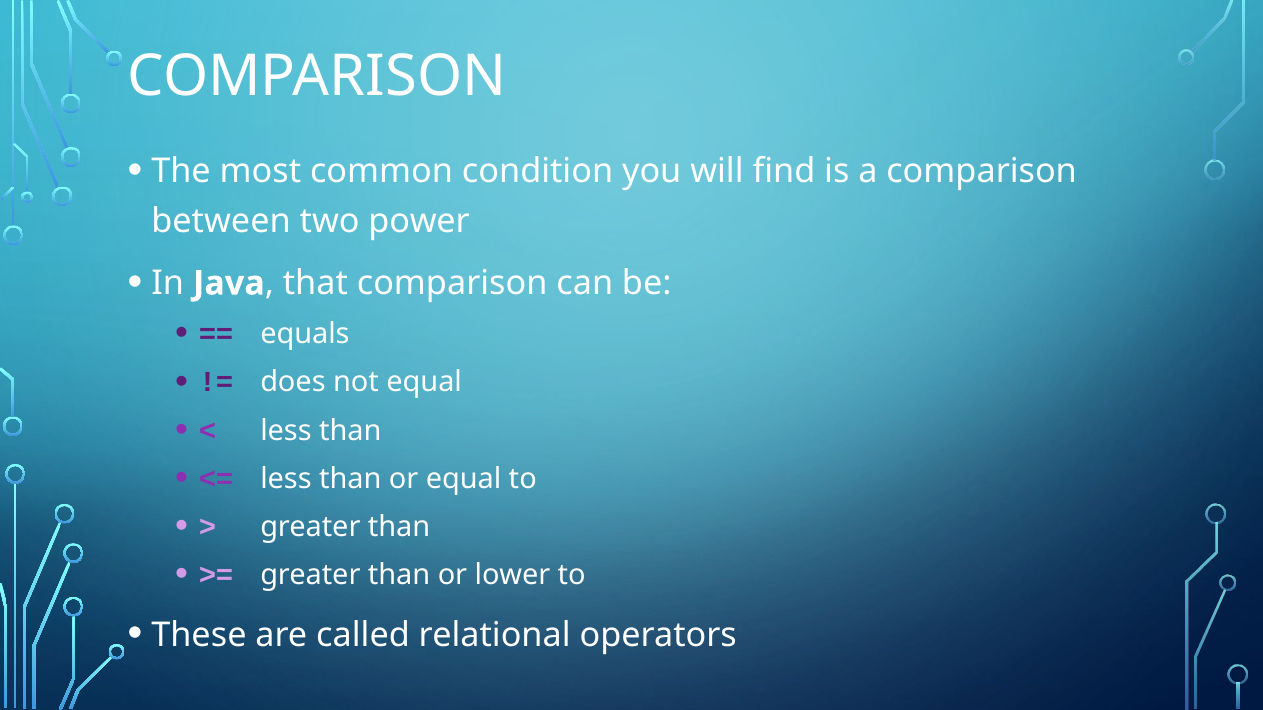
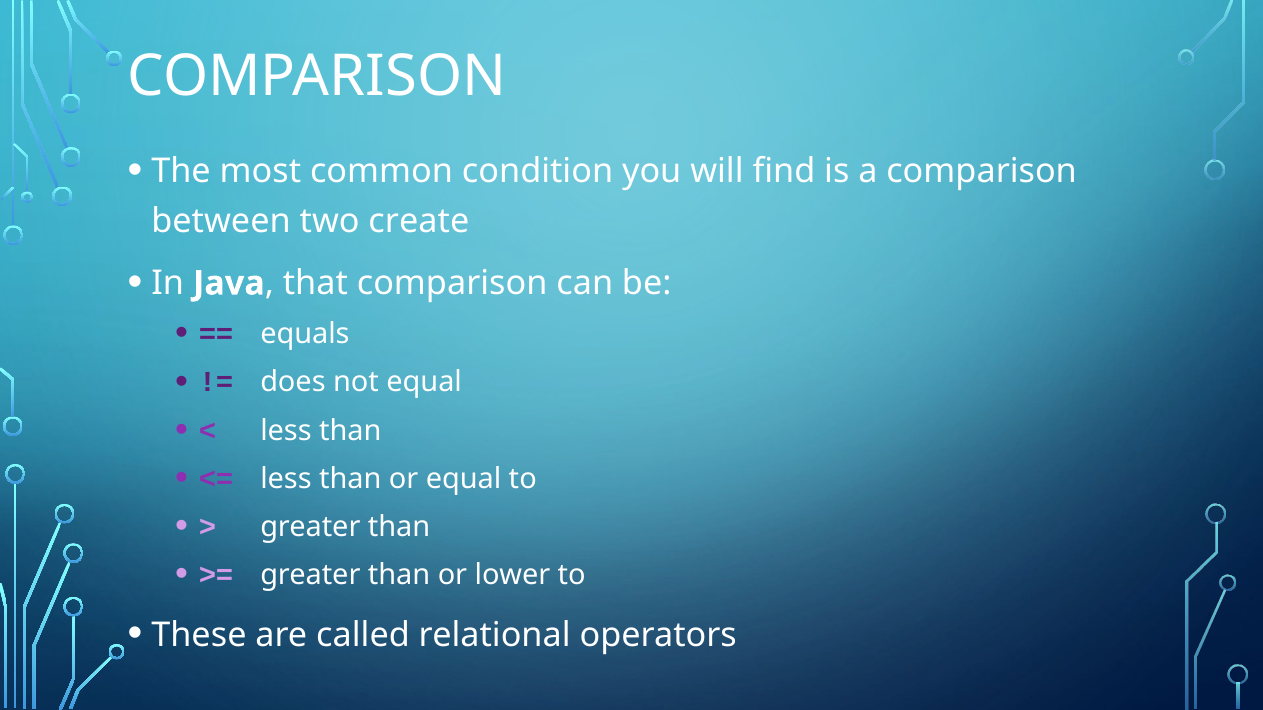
power: power -> create
